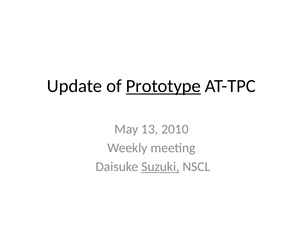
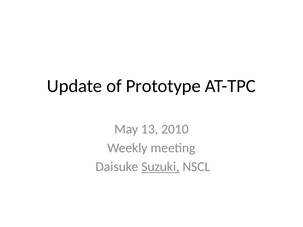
Prototype underline: present -> none
